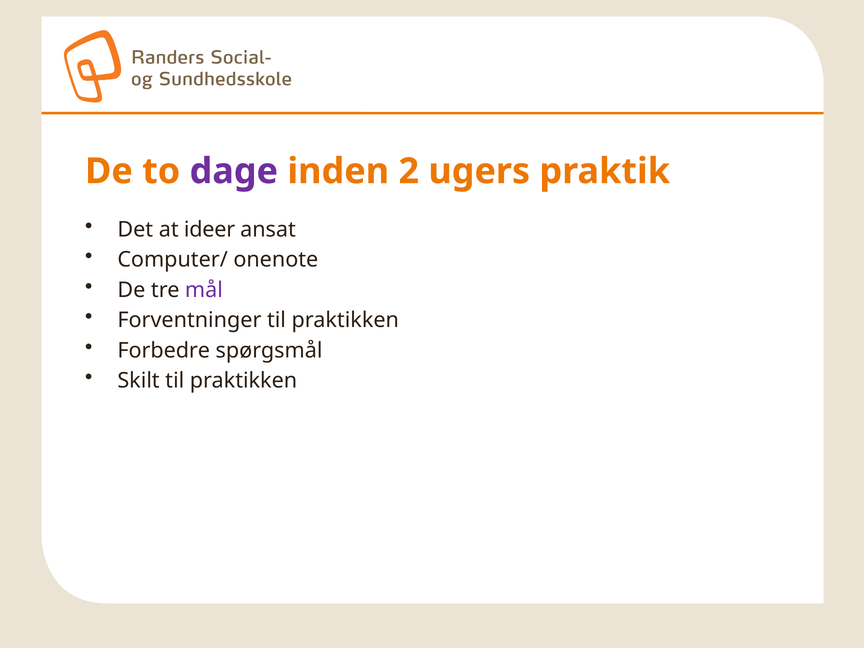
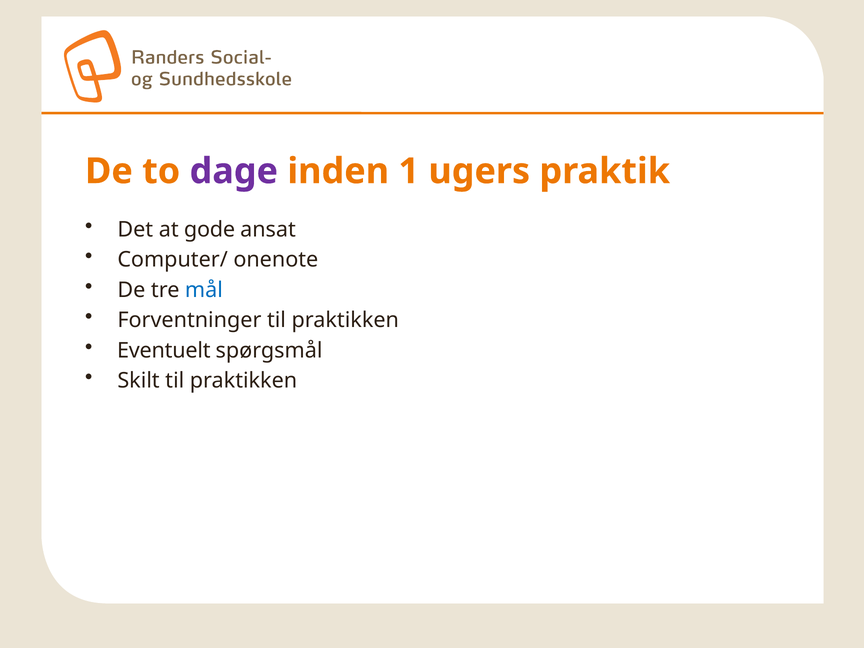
2: 2 -> 1
ideer: ideer -> gode
mål colour: purple -> blue
Forbedre: Forbedre -> Eventuelt
